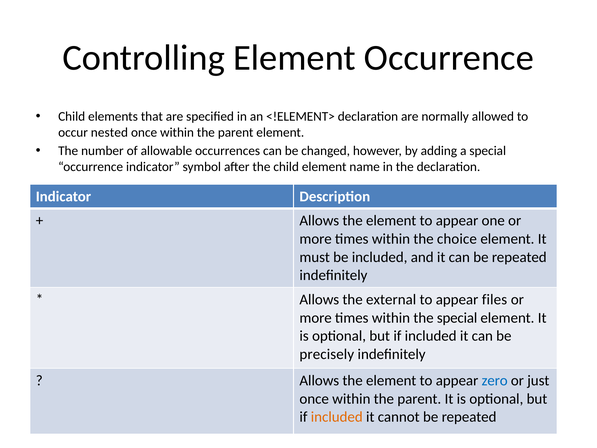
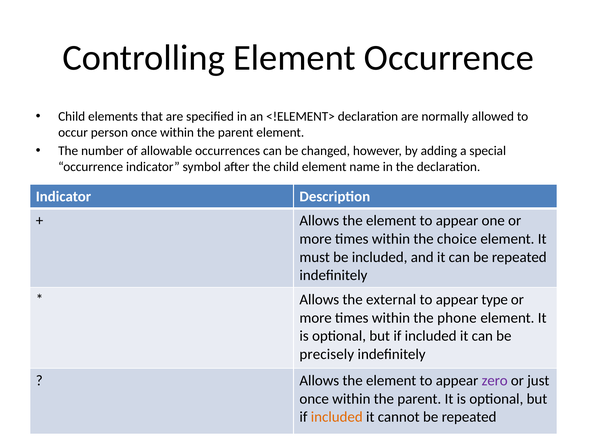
nested: nested -> person
files: files -> type
the special: special -> phone
zero colour: blue -> purple
